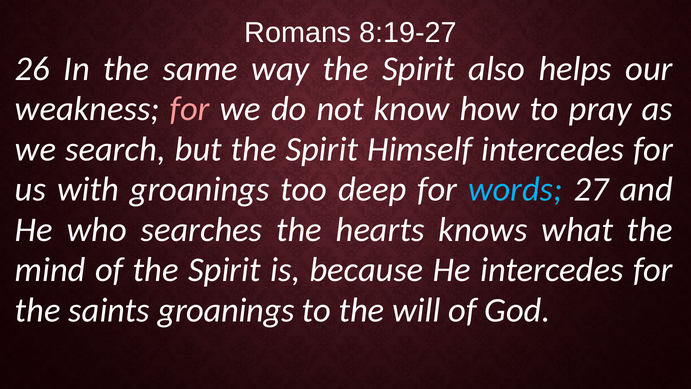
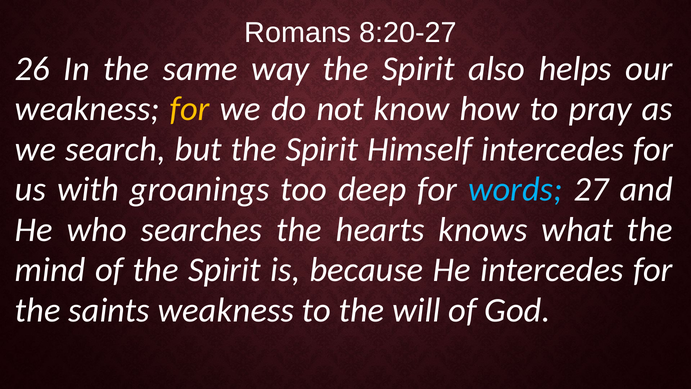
8:19-27: 8:19-27 -> 8:20-27
for at (190, 109) colour: pink -> yellow
saints groanings: groanings -> weakness
